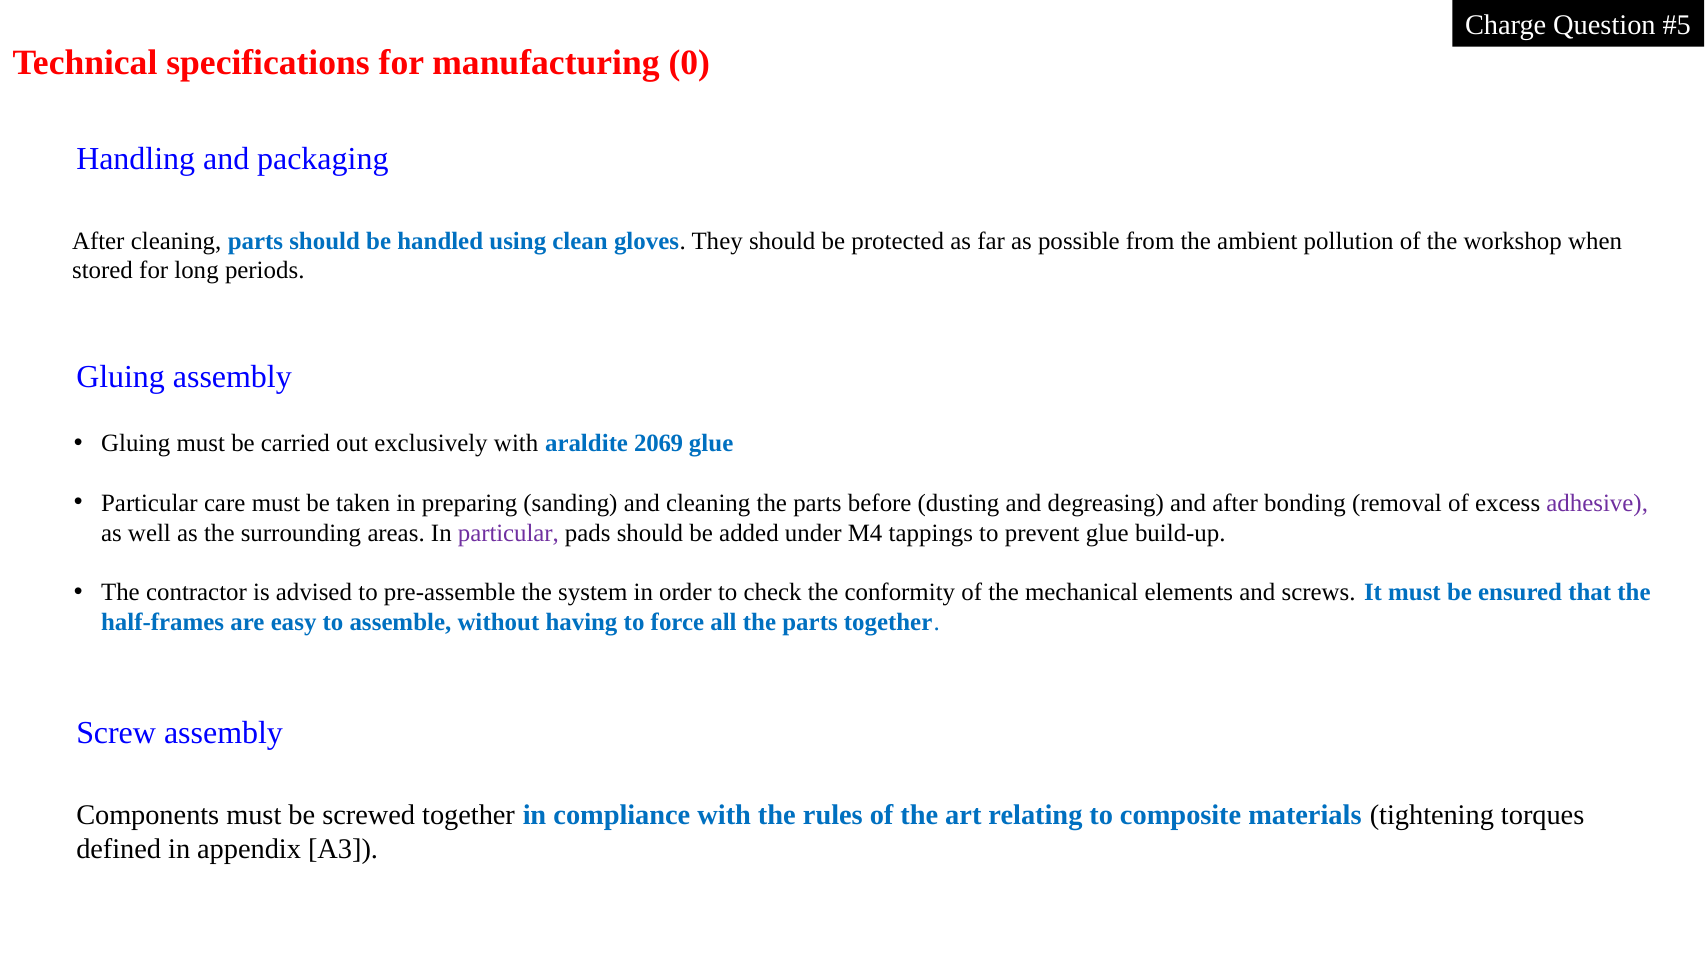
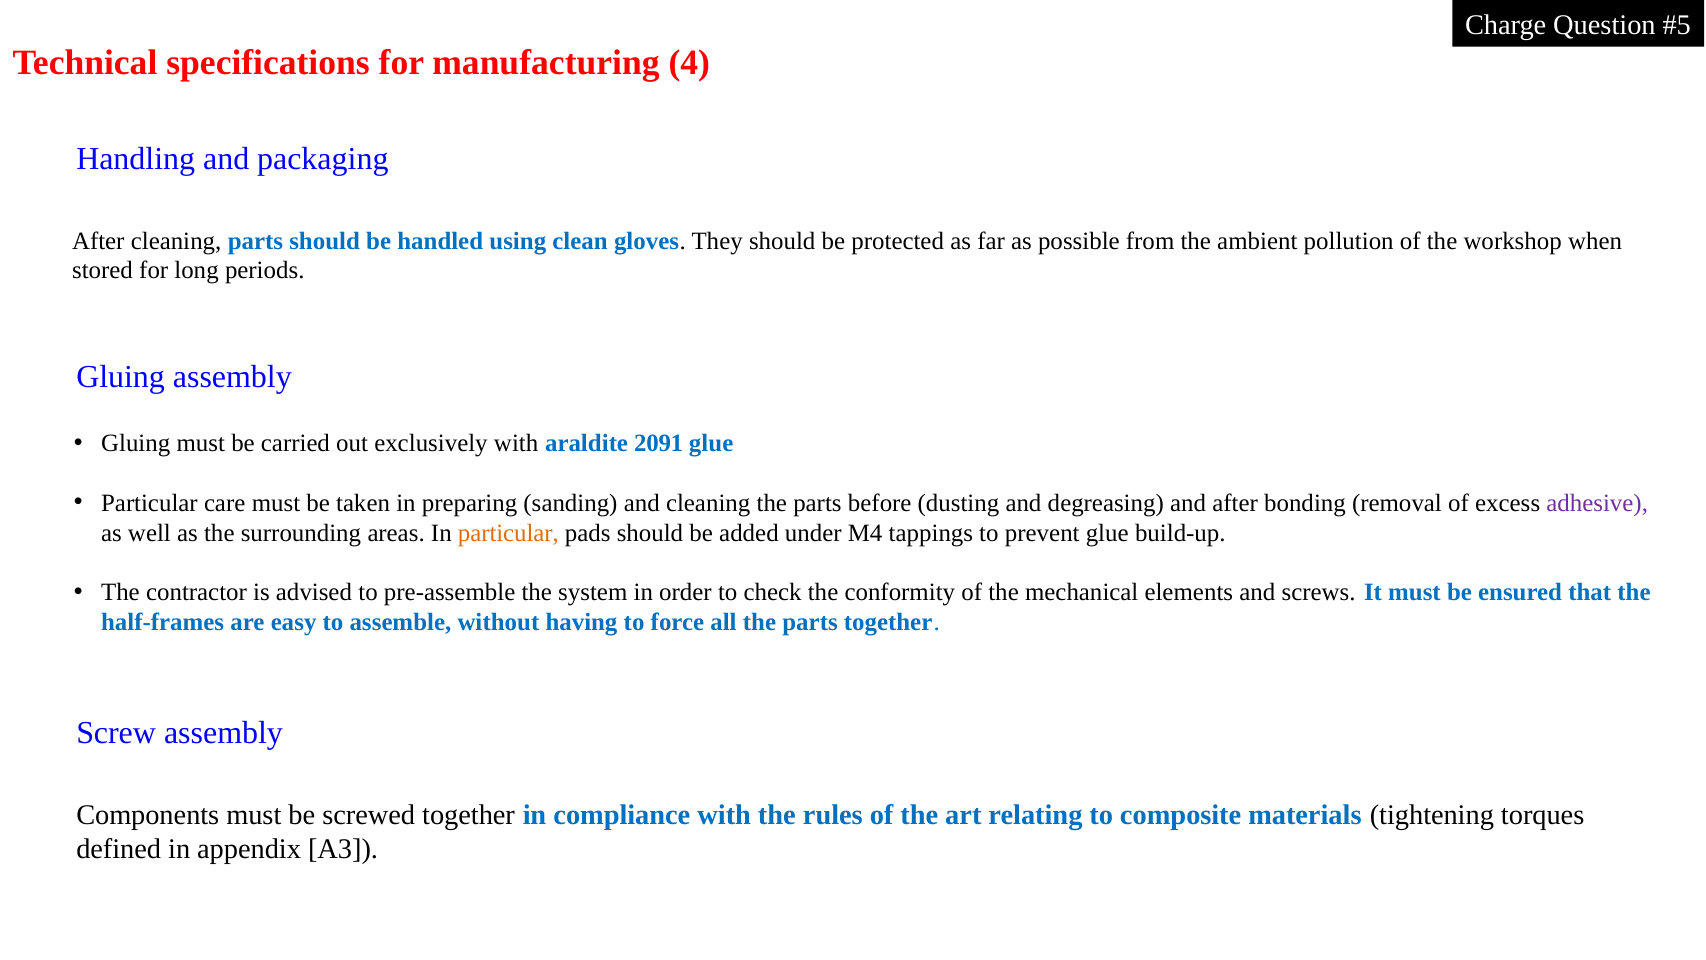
0: 0 -> 4
2069: 2069 -> 2091
particular at (508, 533) colour: purple -> orange
